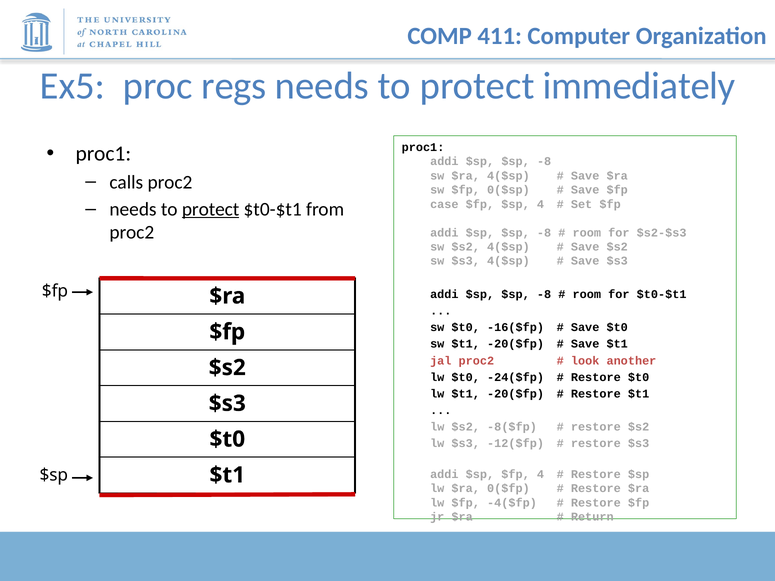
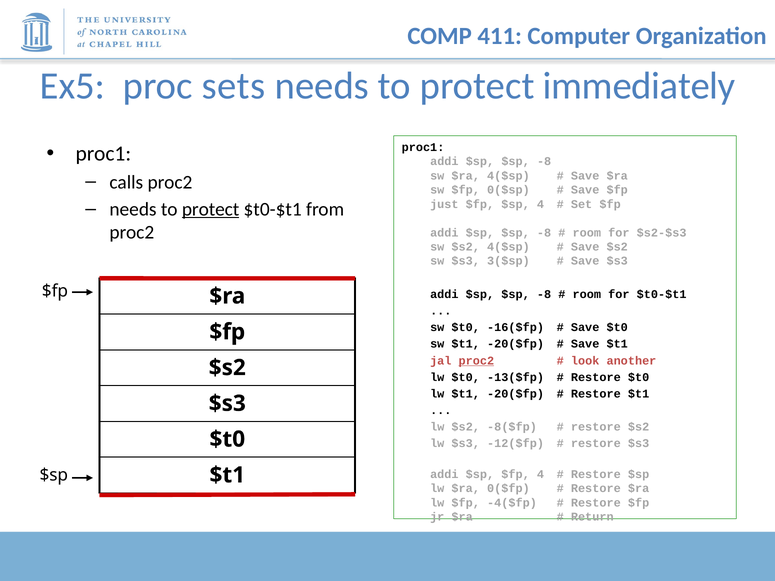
regs: regs -> sets
case: case -> just
$s3 4($sp: 4($sp -> 3($sp
proc2 at (476, 361) underline: none -> present
-24($fp: -24($fp -> -13($fp
